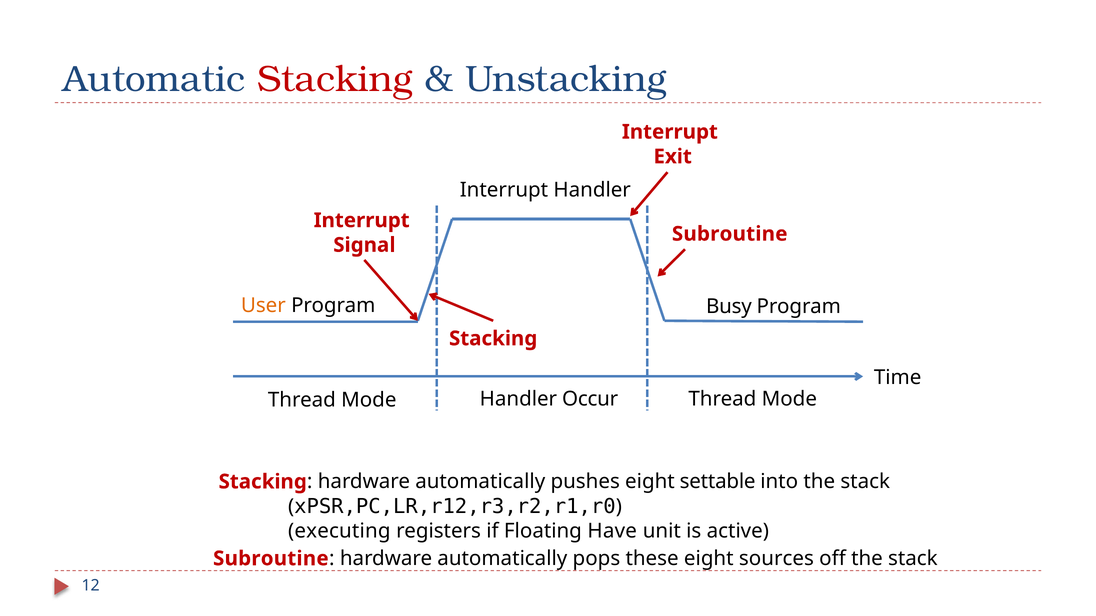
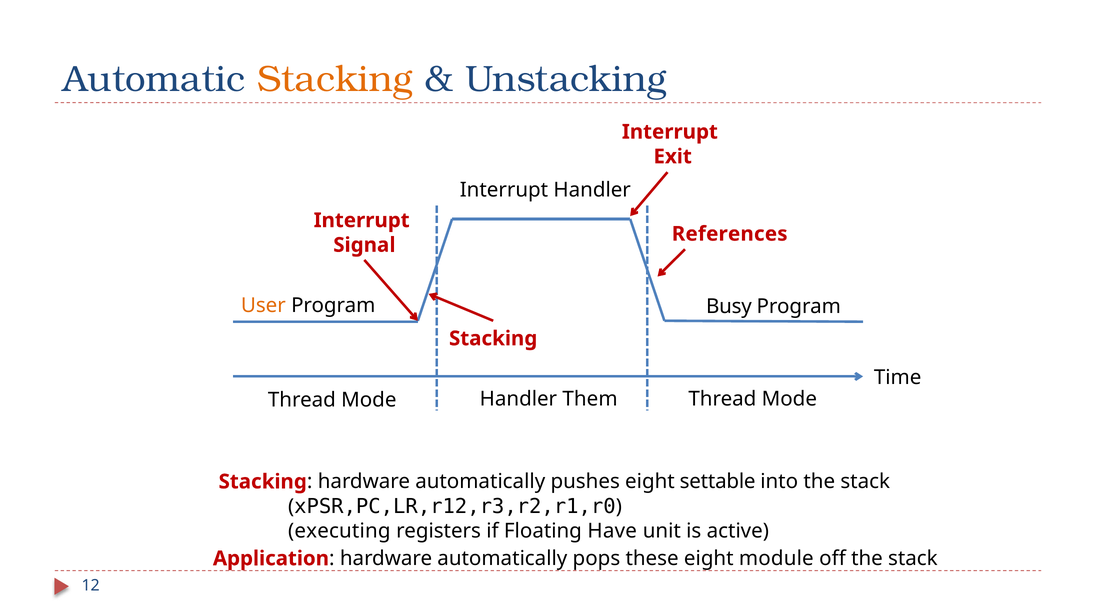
Stacking at (335, 79) colour: red -> orange
Subroutine at (730, 234): Subroutine -> References
Occur: Occur -> Them
Subroutine at (271, 559): Subroutine -> Application
sources: sources -> module
